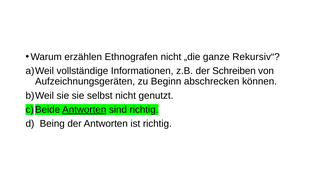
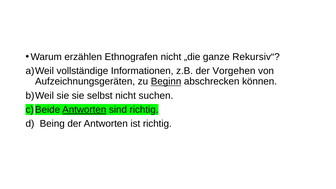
Schreiben: Schreiben -> Vorgehen
Beginn underline: none -> present
genutzt: genutzt -> suchen
